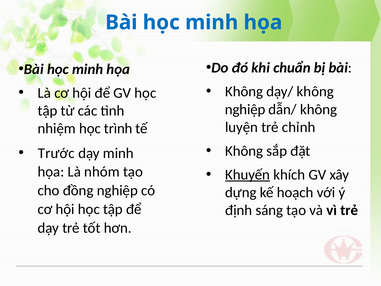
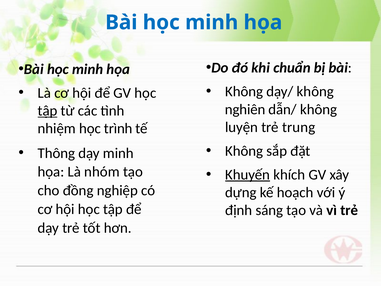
nghiệp at (245, 109): nghiệp -> nghiên
tập at (48, 111) underline: none -> present
chỉnh: chỉnh -> trung
Trước: Trước -> Thông
